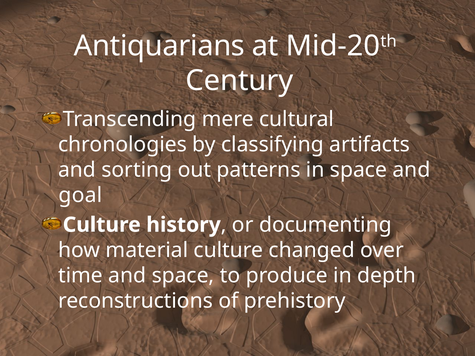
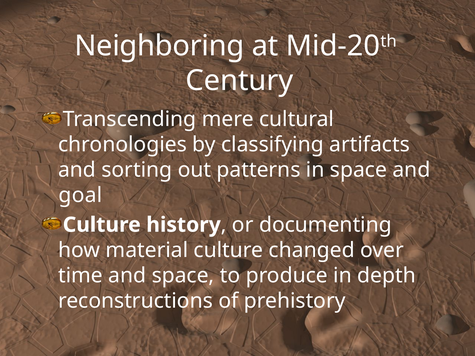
Antiquarians: Antiquarians -> Neighboring
